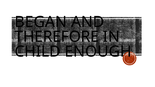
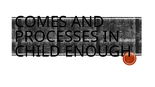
BEGAN: BEGAN -> COMES
THEREFORE: THEREFORE -> PROCESSES
